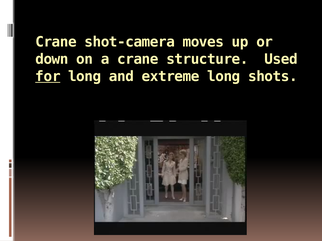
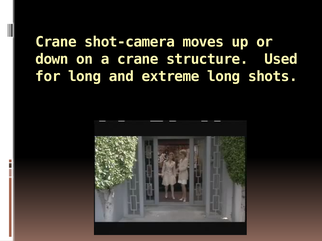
for underline: present -> none
